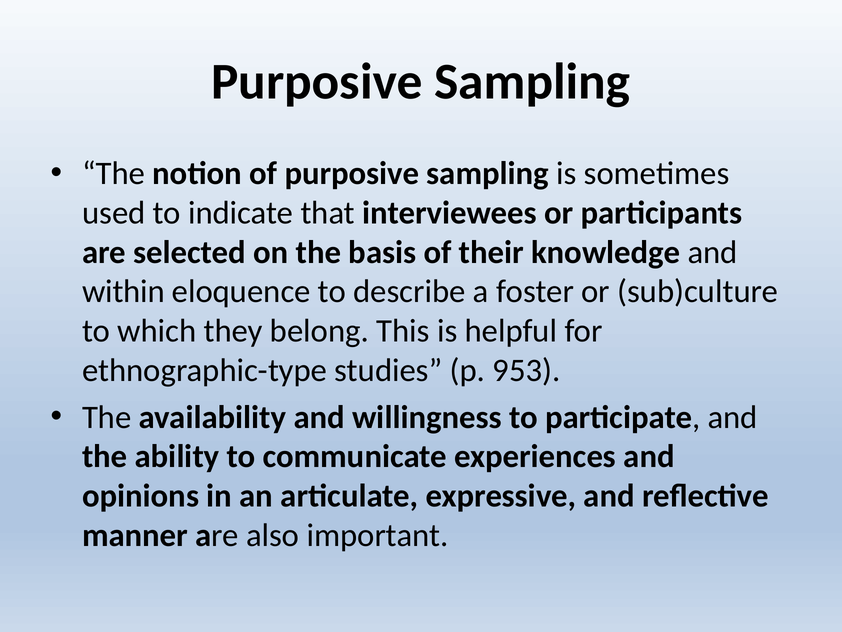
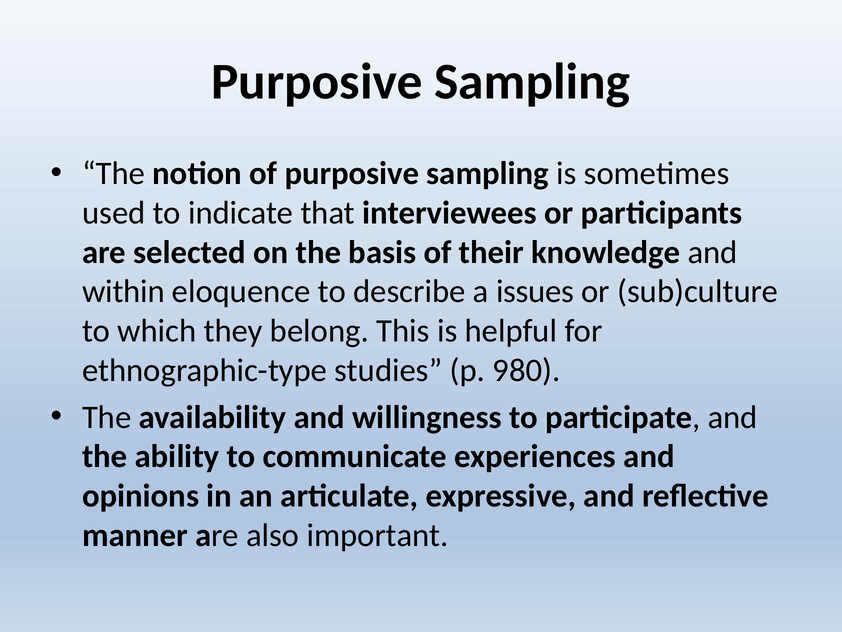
foster: foster -> issues
953: 953 -> 980
